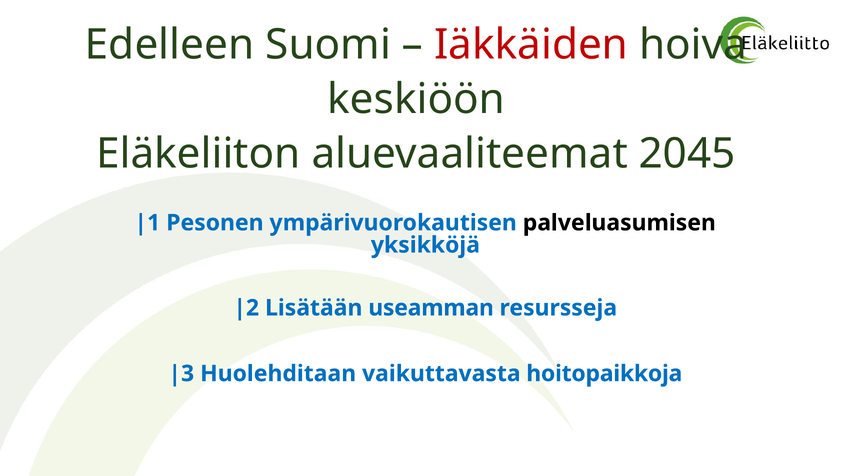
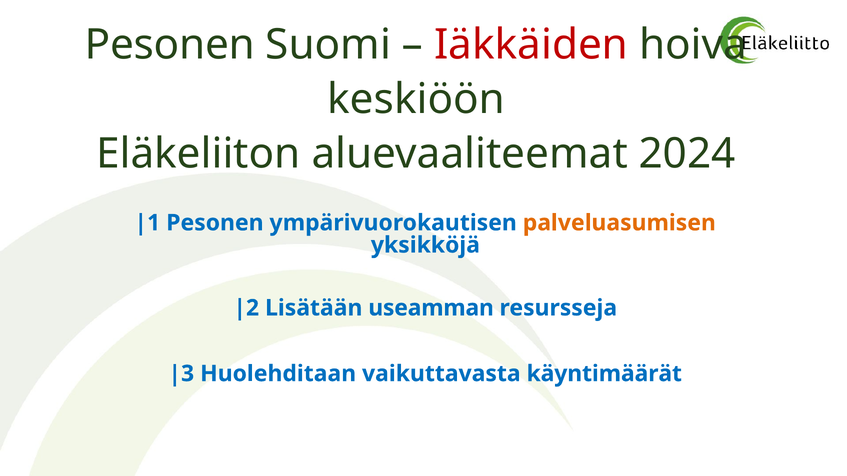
Edelleen at (170, 45): Edelleen -> Pesonen
2045: 2045 -> 2024
palveluasumisen colour: black -> orange
hoitopaikkoja: hoitopaikkoja -> käyntimäärät
